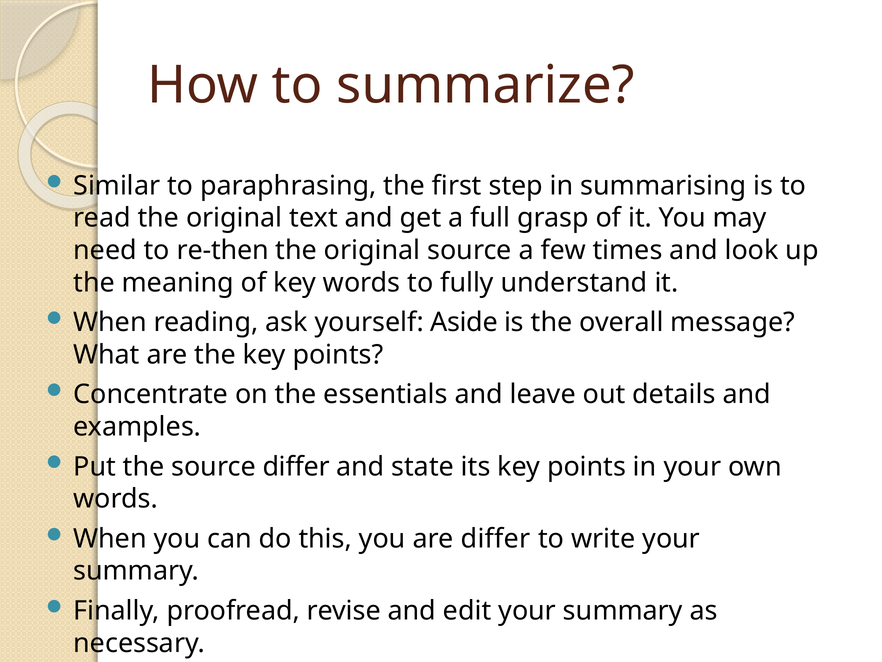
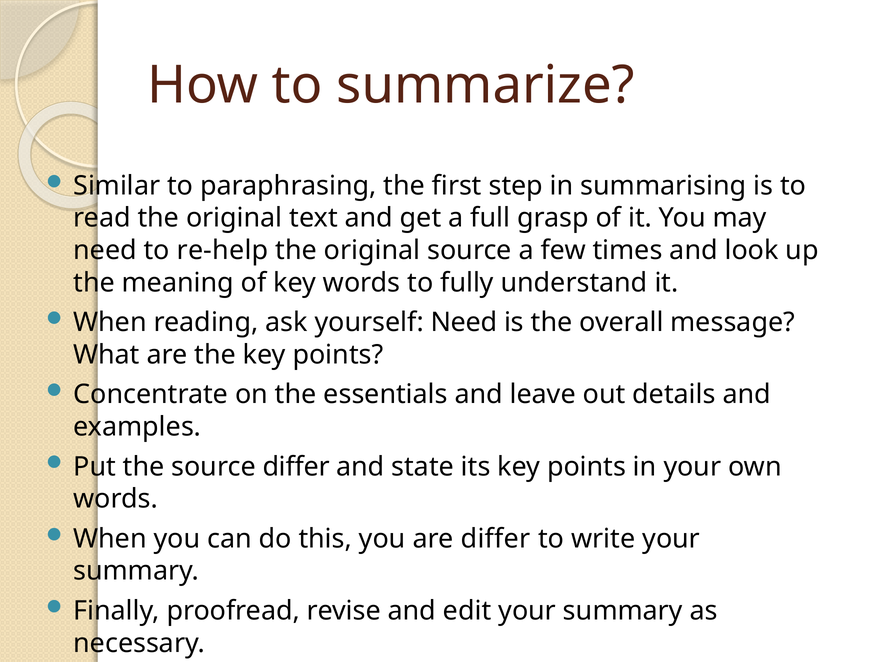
re-then: re-then -> re-help
yourself Aside: Aside -> Need
